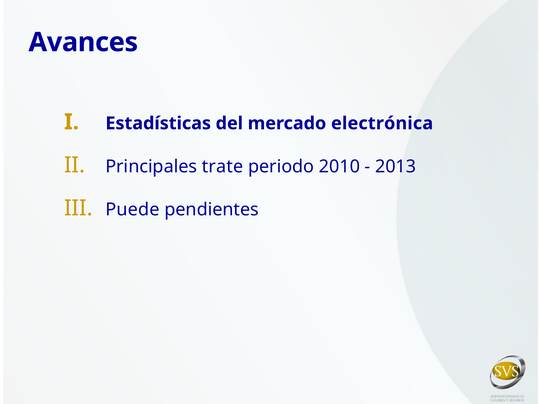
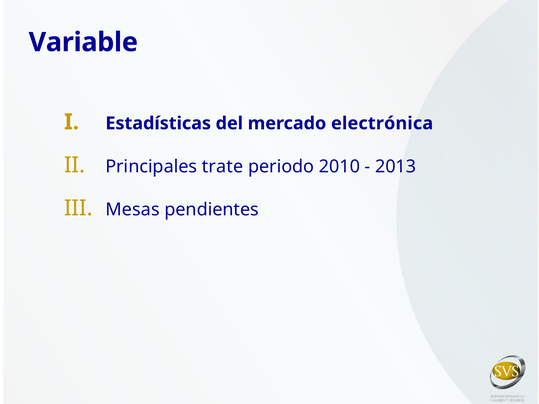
Avances: Avances -> Variable
Puede: Puede -> Mesas
